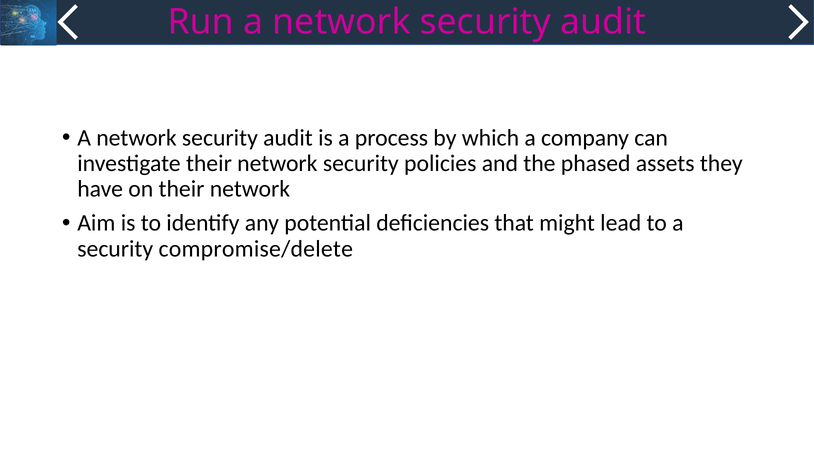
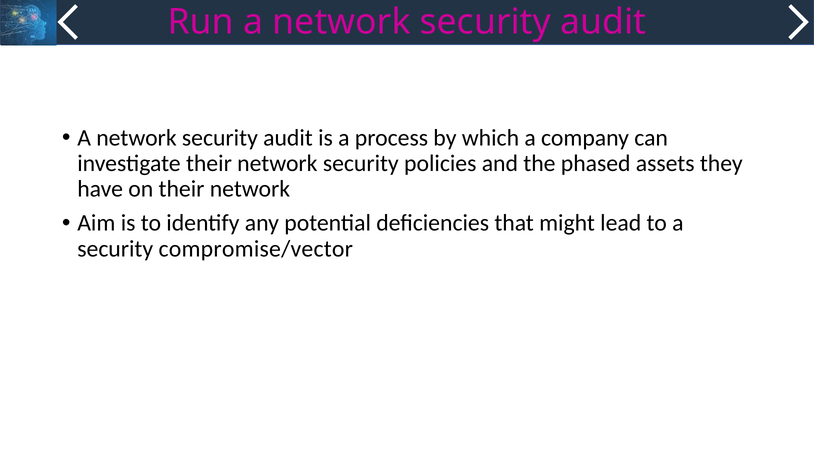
compromise/delete: compromise/delete -> compromise/vector
